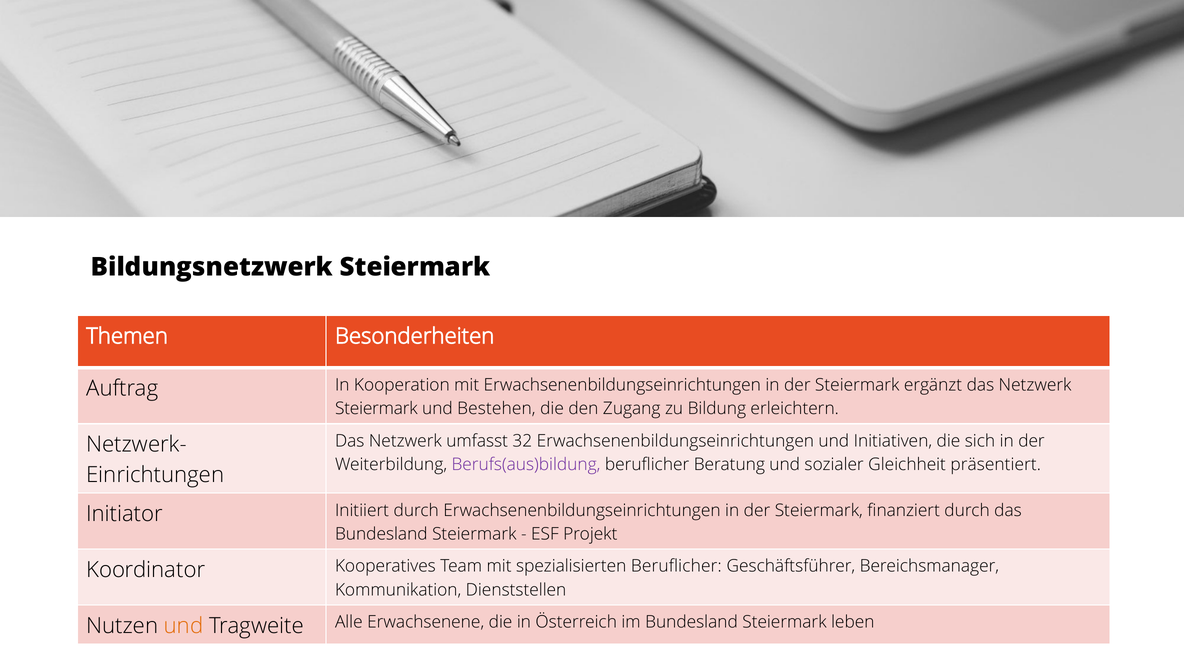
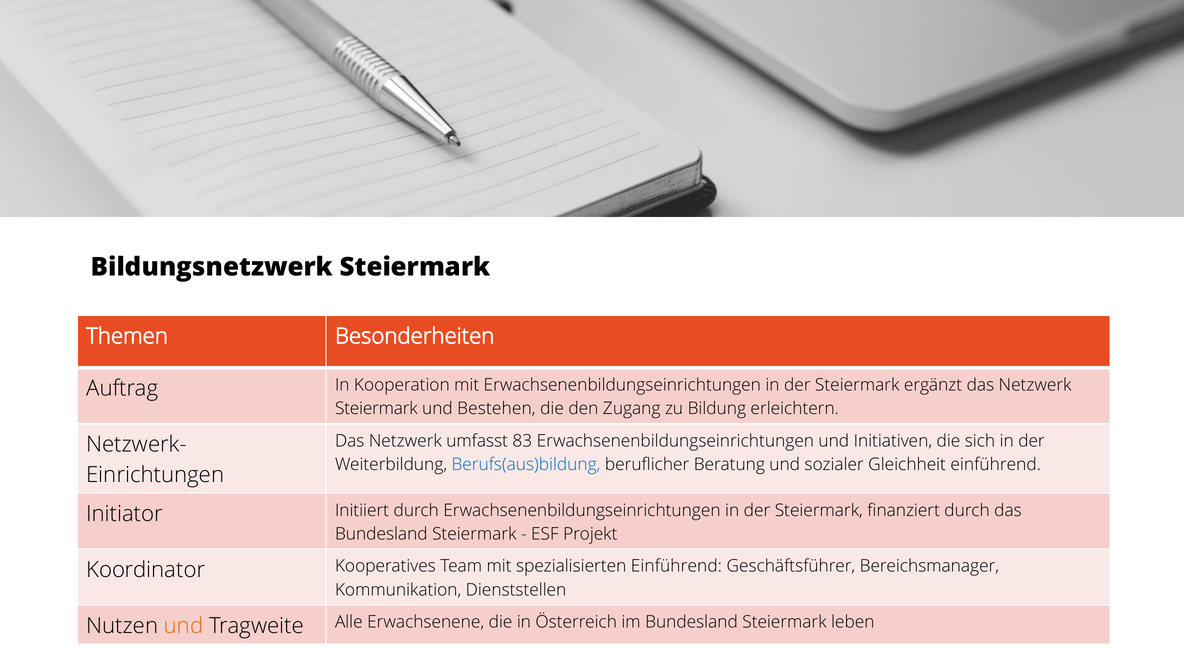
32: 32 -> 83
Berufs(aus)bildung colour: purple -> blue
Gleichheit präsentiert: präsentiert -> einführend
spezialisierten Beruflicher: Beruflicher -> Einführend
